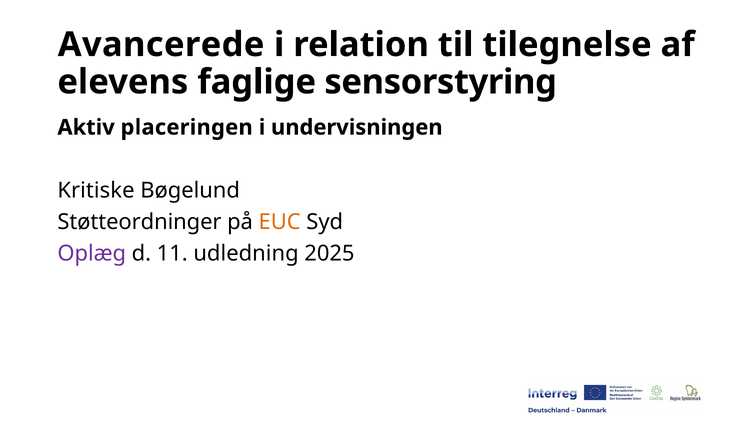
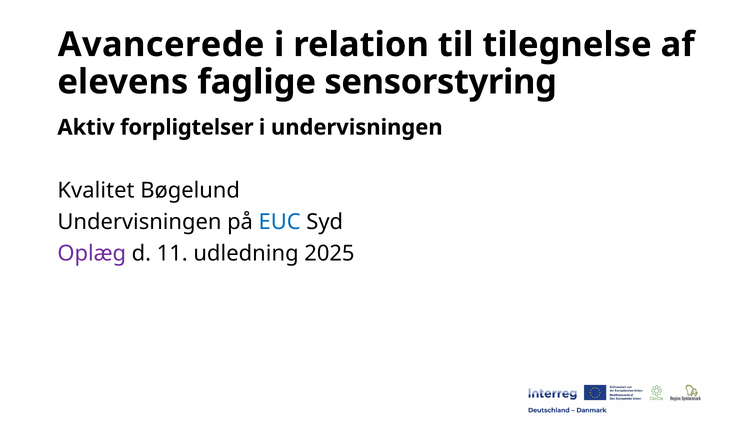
placeringen: placeringen -> forpligtelser
Kritiske: Kritiske -> Kvalitet
Støtteordninger at (139, 222): Støtteordninger -> Undervisningen
EUC colour: orange -> blue
